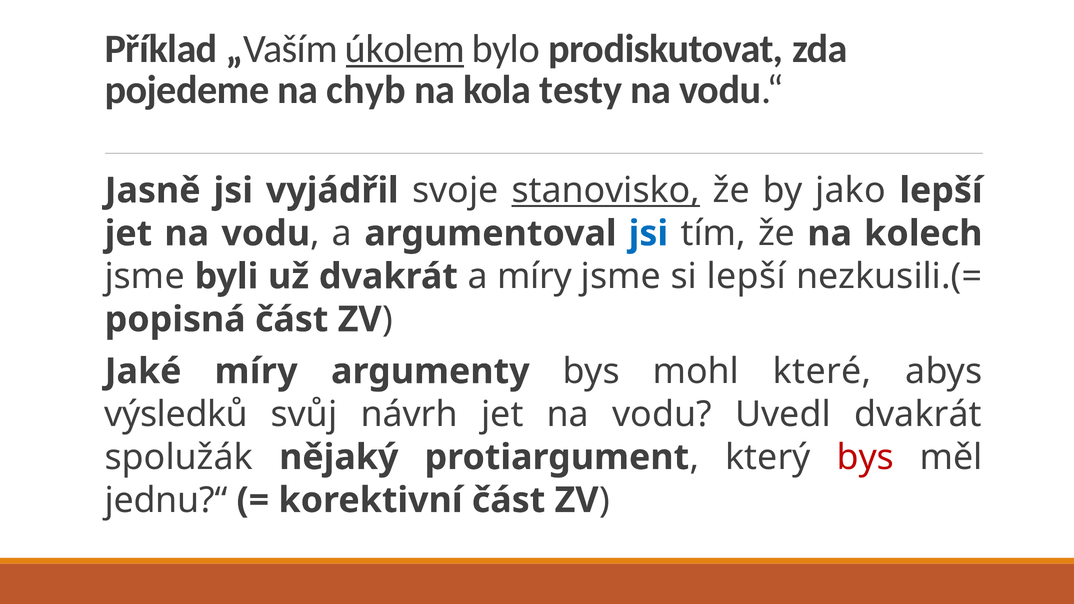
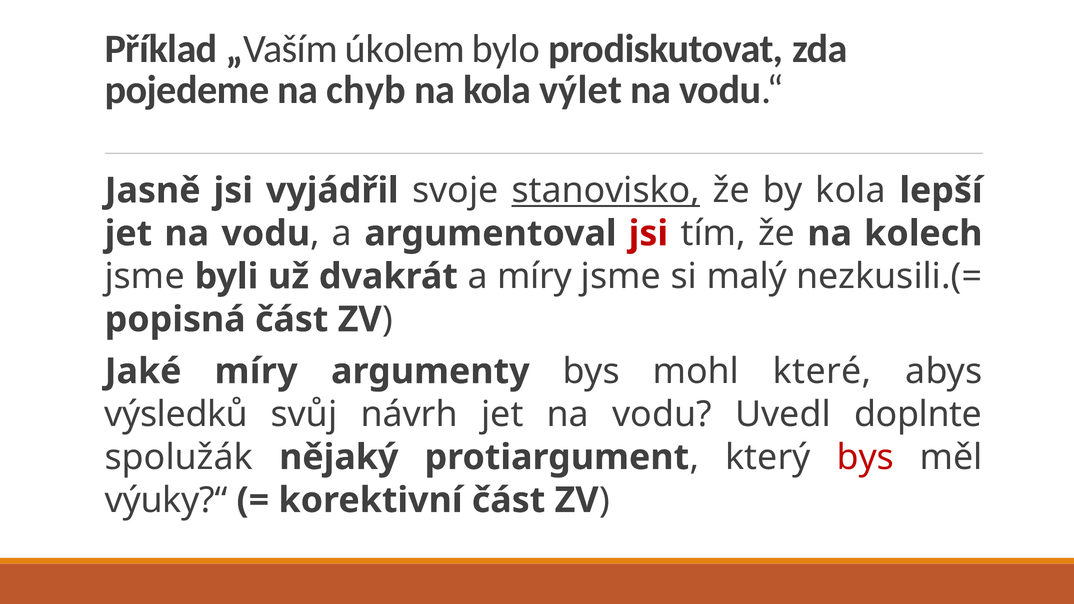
úkolem underline: present -> none
testy: testy -> výlet
by jako: jako -> kola
jsi at (648, 234) colour: blue -> red
si lepší: lepší -> malý
Uvedl dvakrát: dvakrát -> doplnte
jednu?“: jednu?“ -> výuky?“
